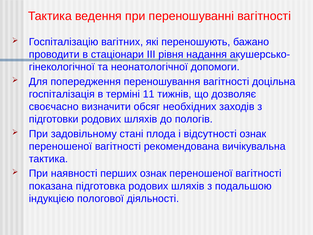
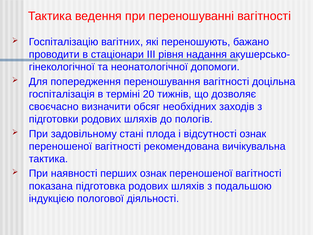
11: 11 -> 20
